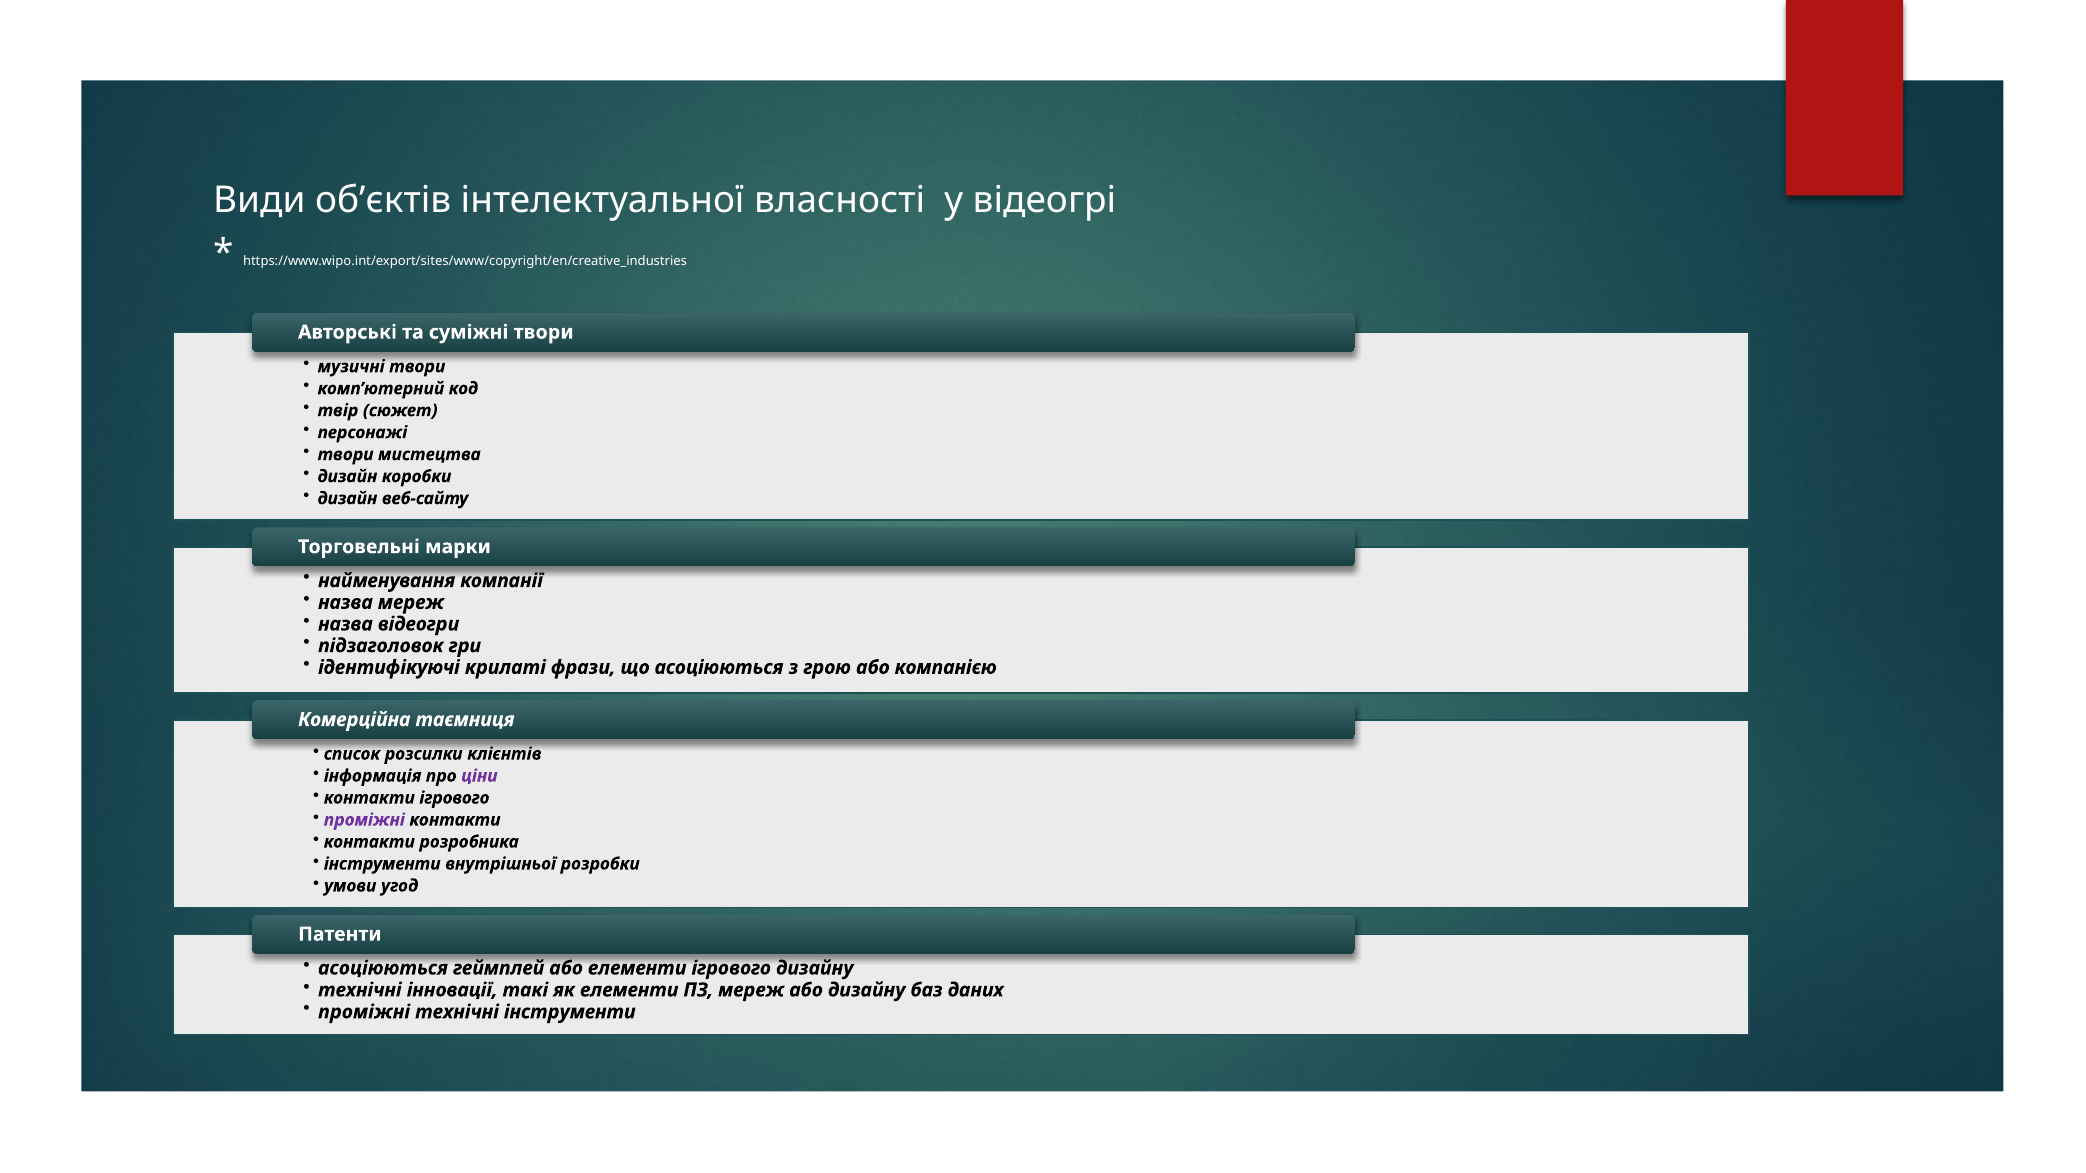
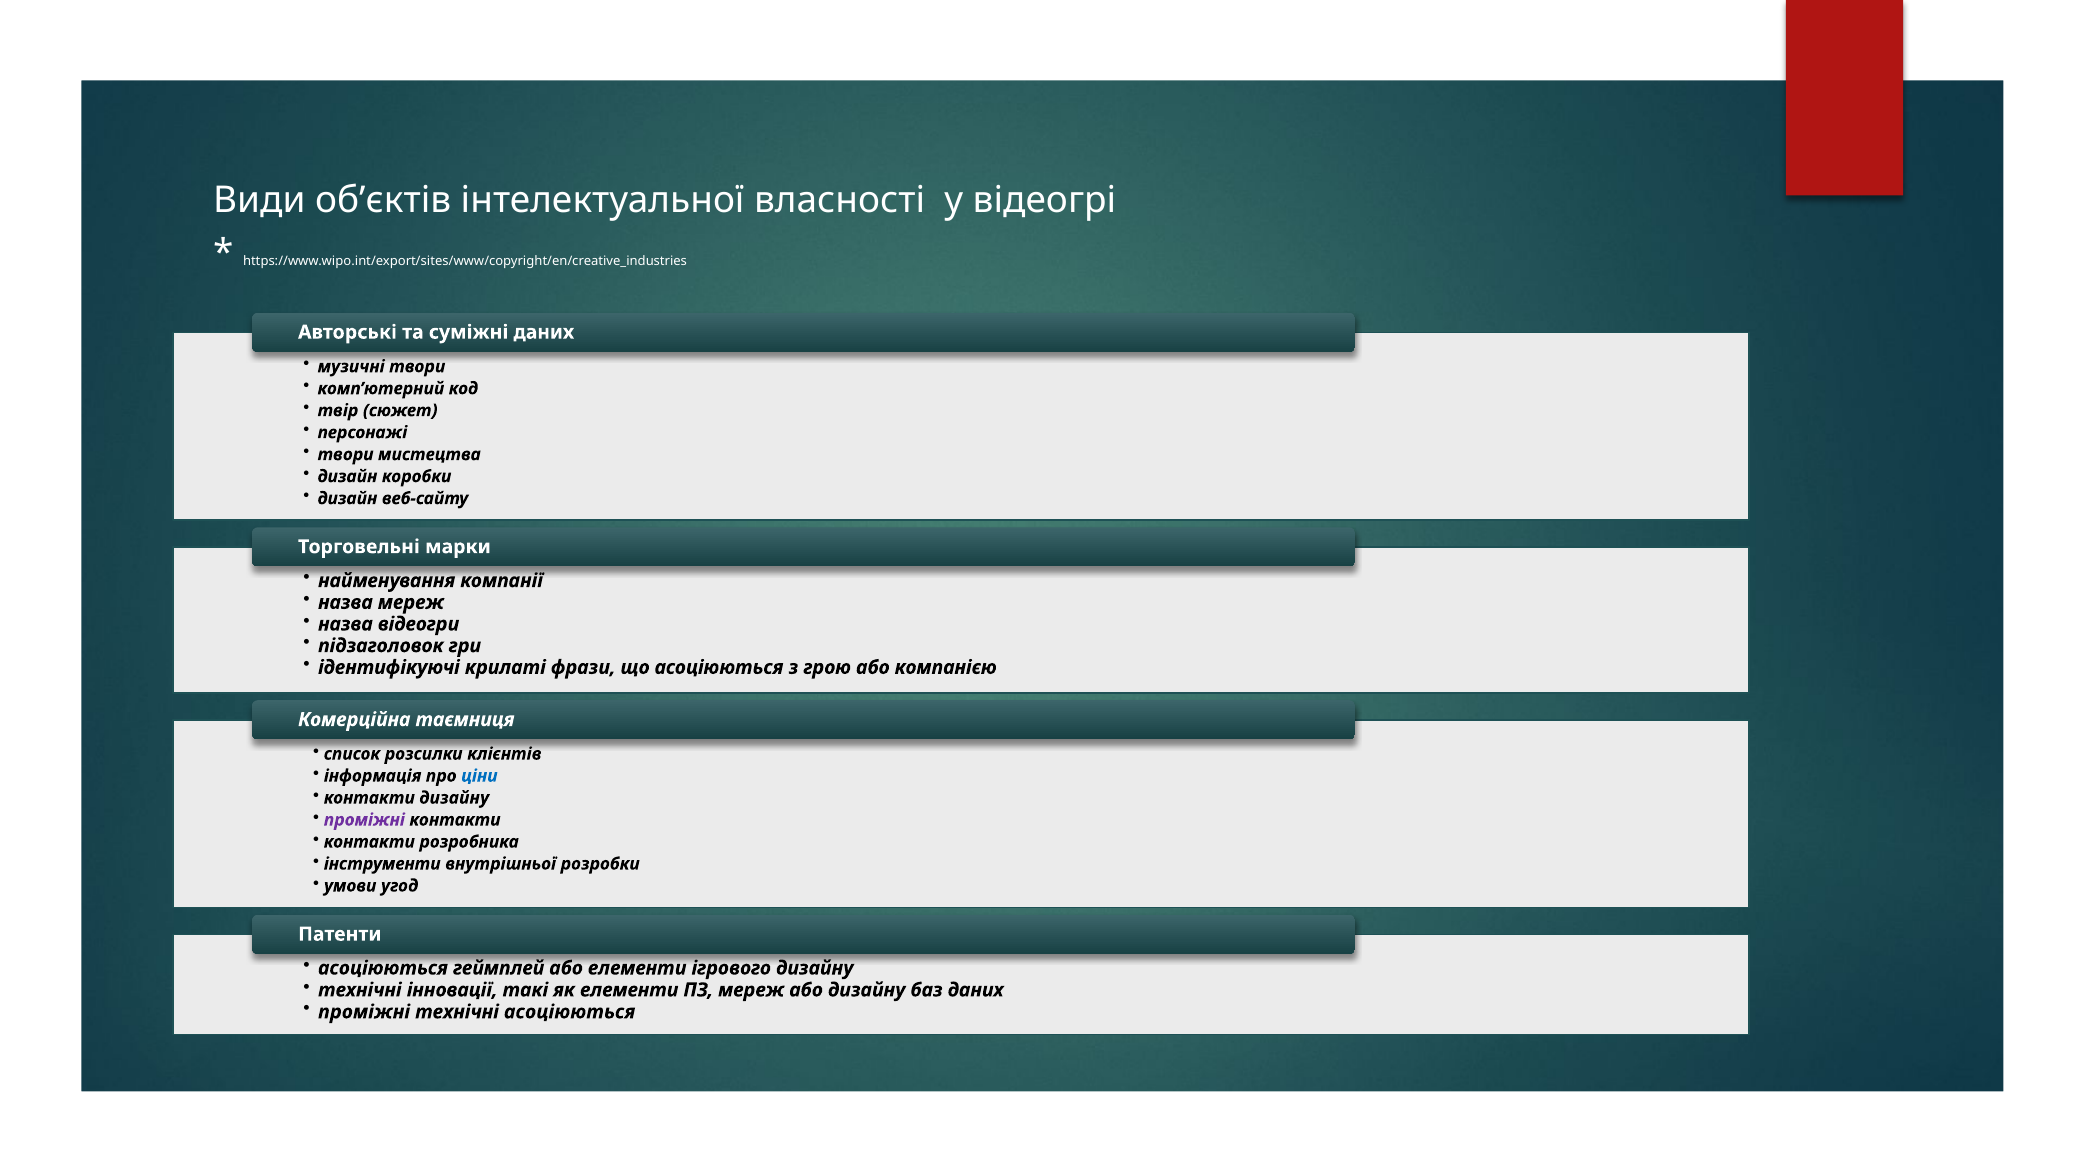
суміжні твори: твори -> даних
ціни colour: purple -> blue
контакти ігрового: ігрового -> дизайну
технічні інструменти: інструменти -> асоціюються
